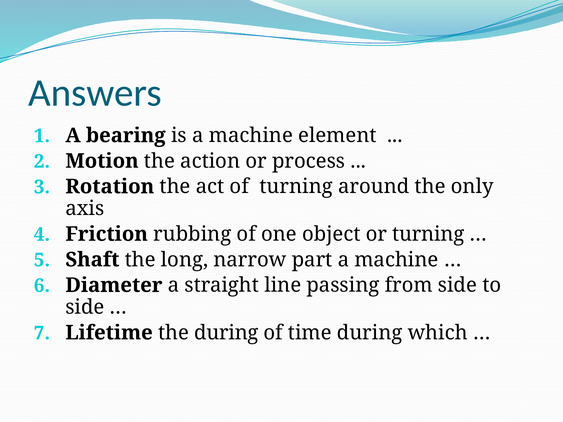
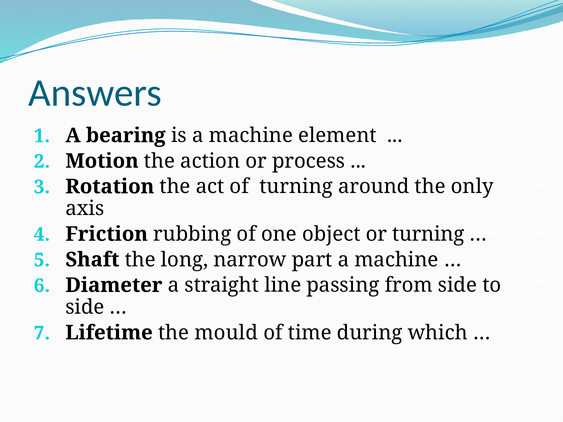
the during: during -> mould
